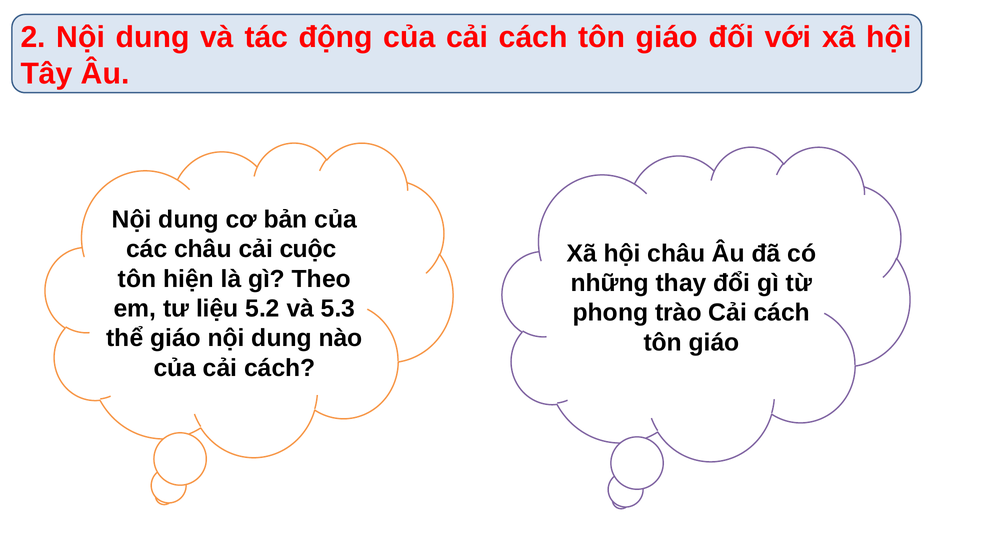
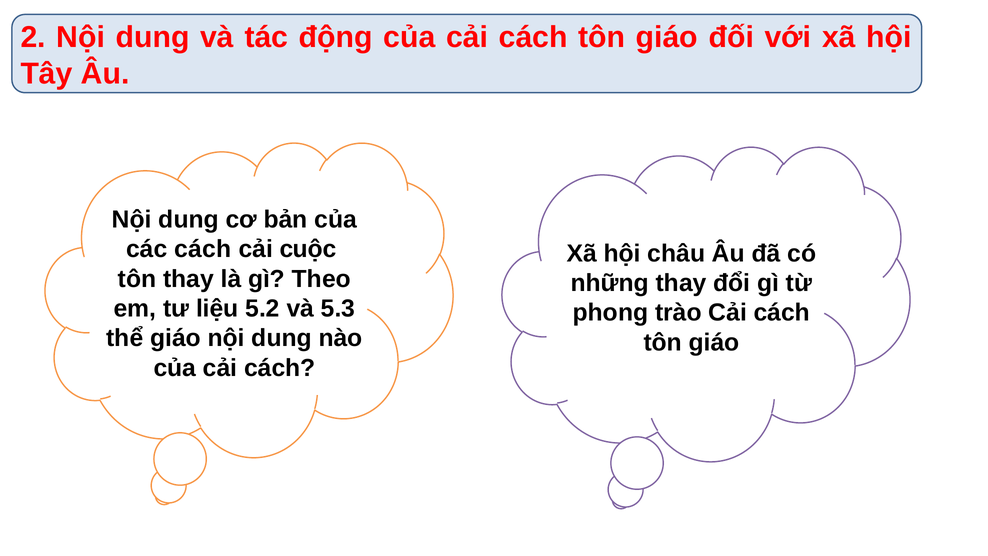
các châu: châu -> cách
tôn hiện: hiện -> thay
